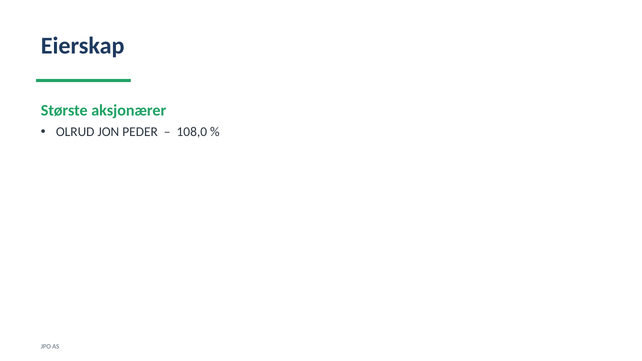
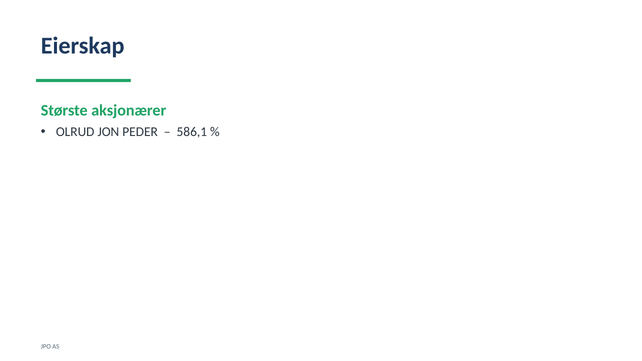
108,0: 108,0 -> 586,1
